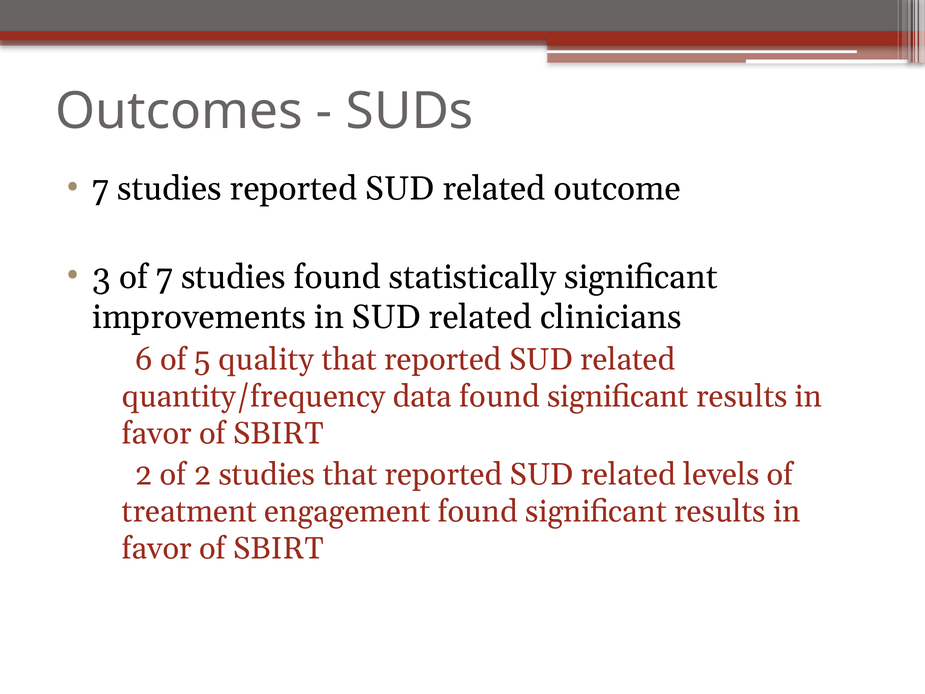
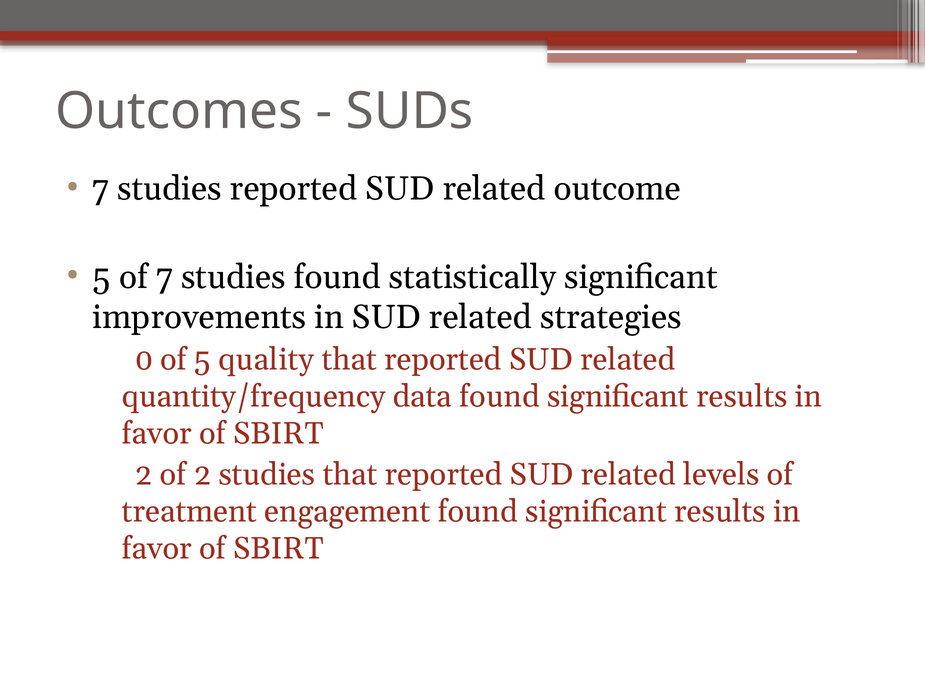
3 at (102, 277): 3 -> 5
clinicians: clinicians -> strategies
6: 6 -> 0
